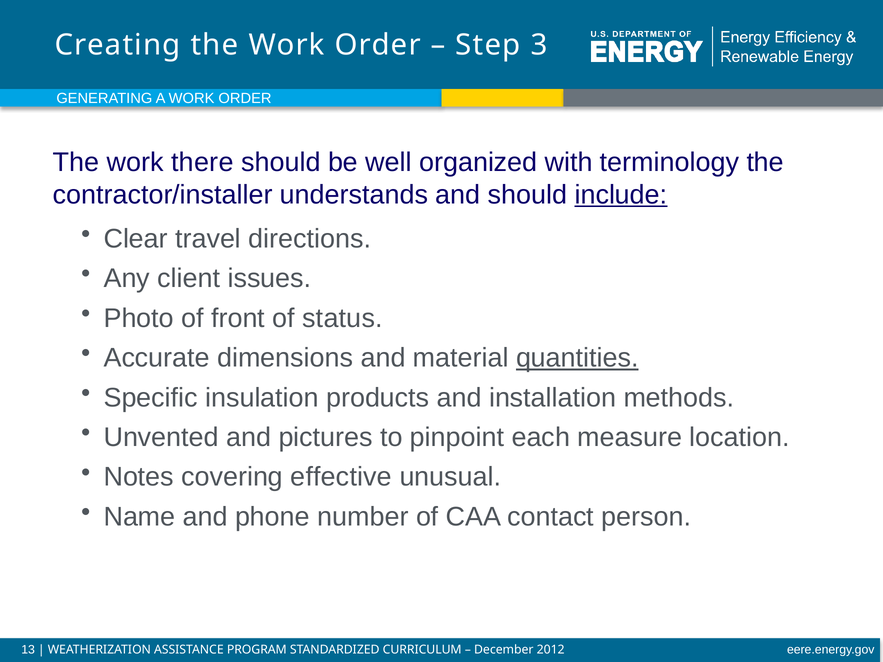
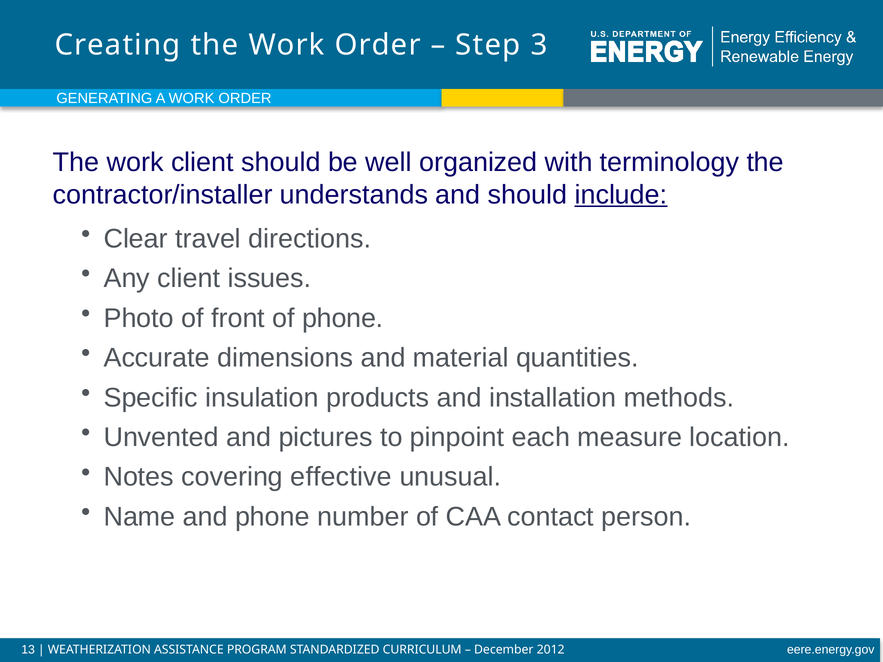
work there: there -> client
of status: status -> phone
quantities underline: present -> none
